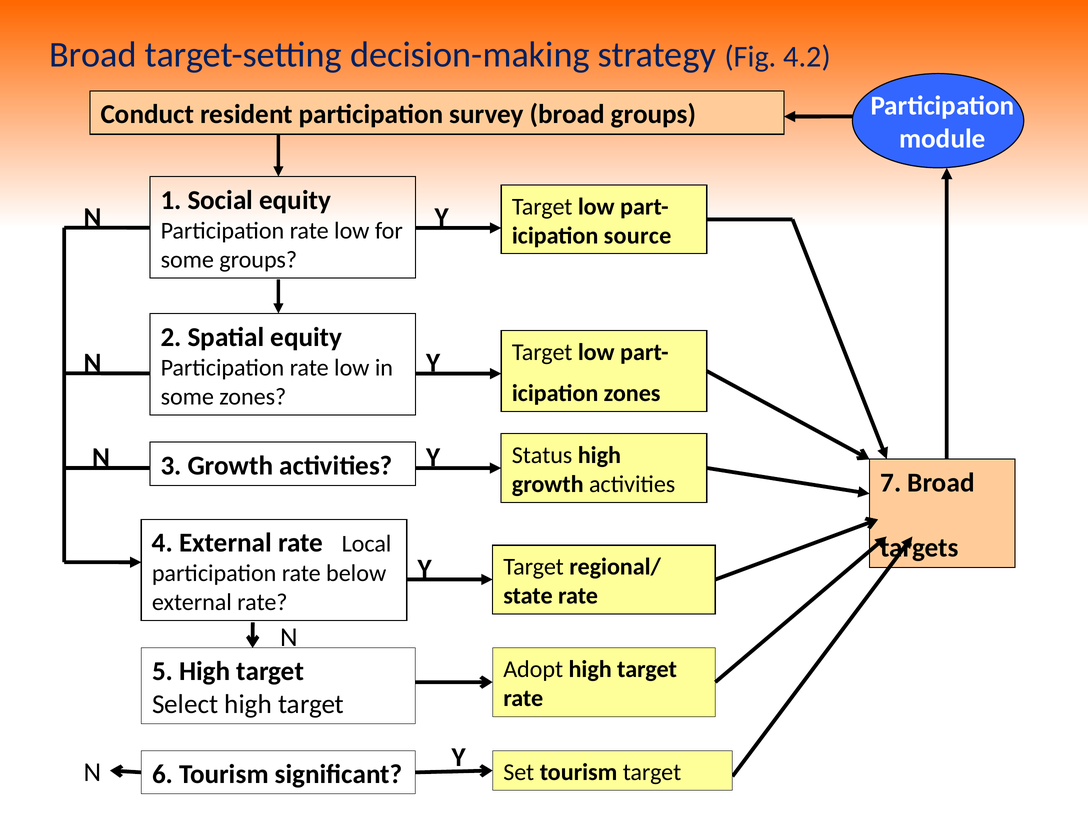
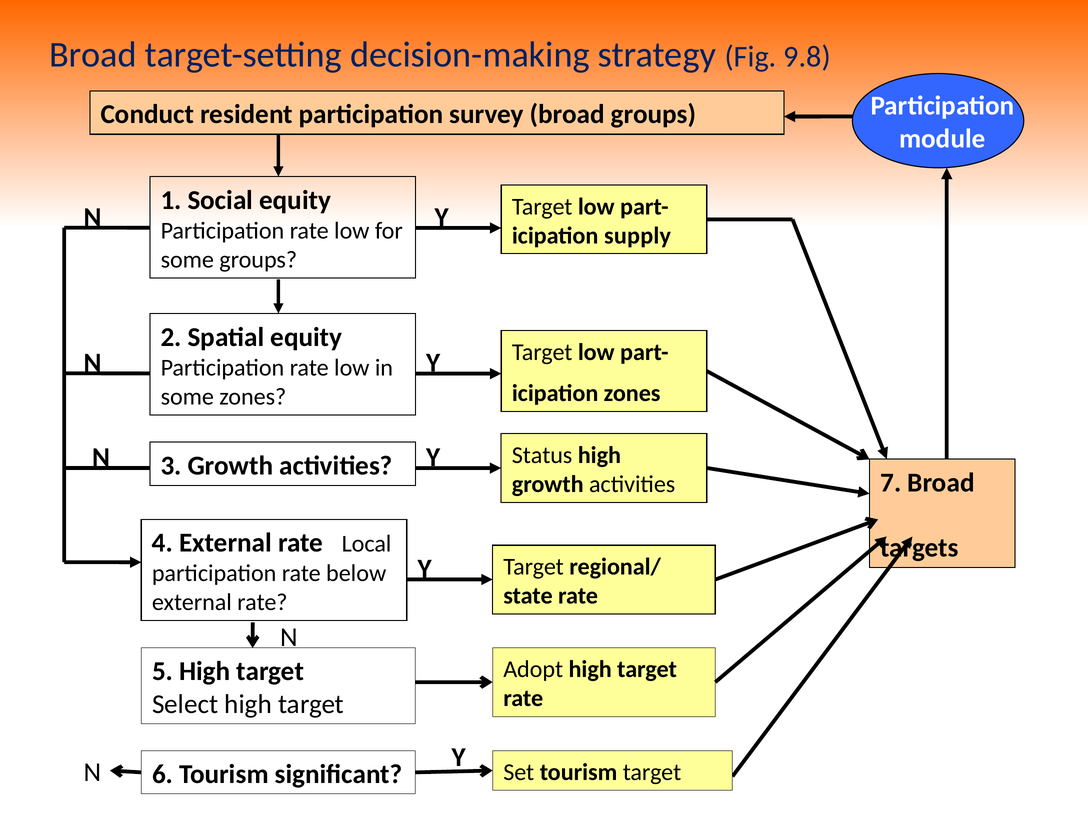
4.2: 4.2 -> 9.8
source: source -> supply
